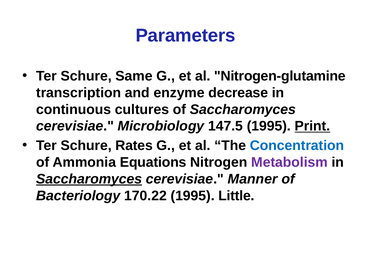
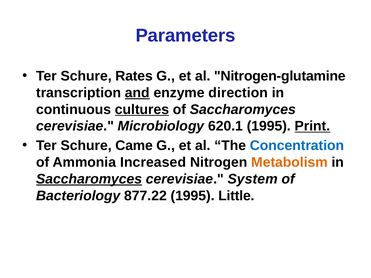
Same: Same -> Rates
and underline: none -> present
decrease: decrease -> direction
cultures underline: none -> present
147.5: 147.5 -> 620.1
Rates: Rates -> Came
Equations: Equations -> Increased
Metabolism colour: purple -> orange
Manner: Manner -> System
170.22: 170.22 -> 877.22
